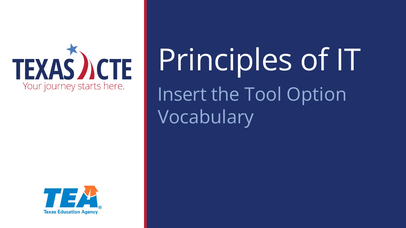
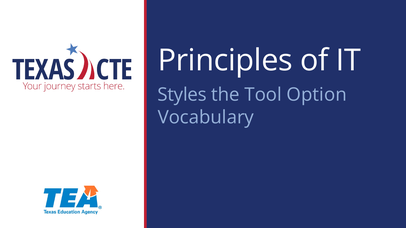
Insert: Insert -> Styles
